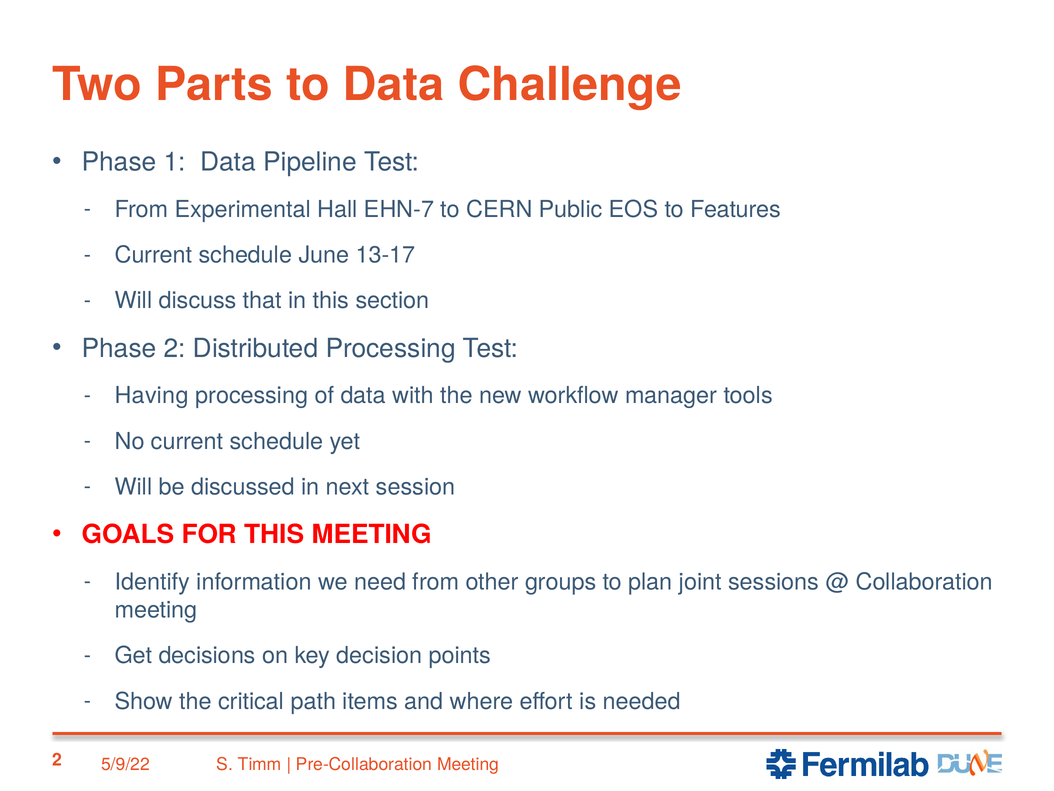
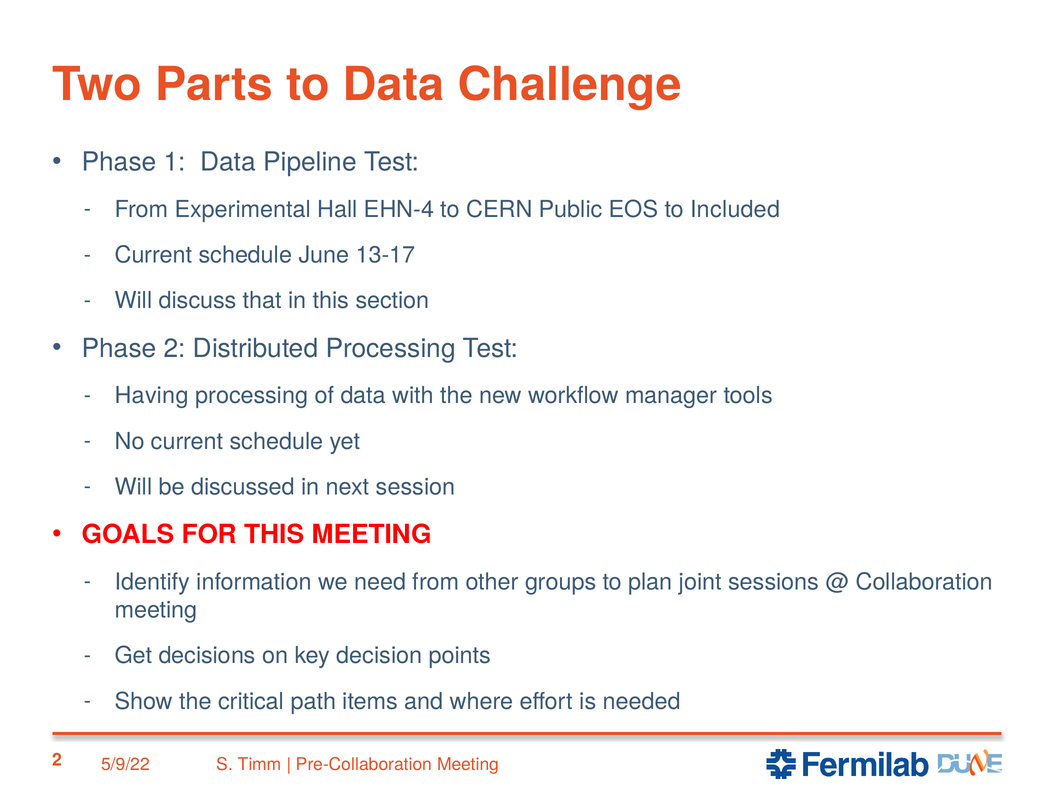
EHN-7: EHN-7 -> EHN-4
Features: Features -> Included
